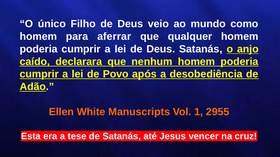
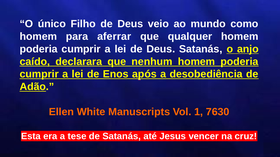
Povo: Povo -> Enos
2955: 2955 -> 7630
